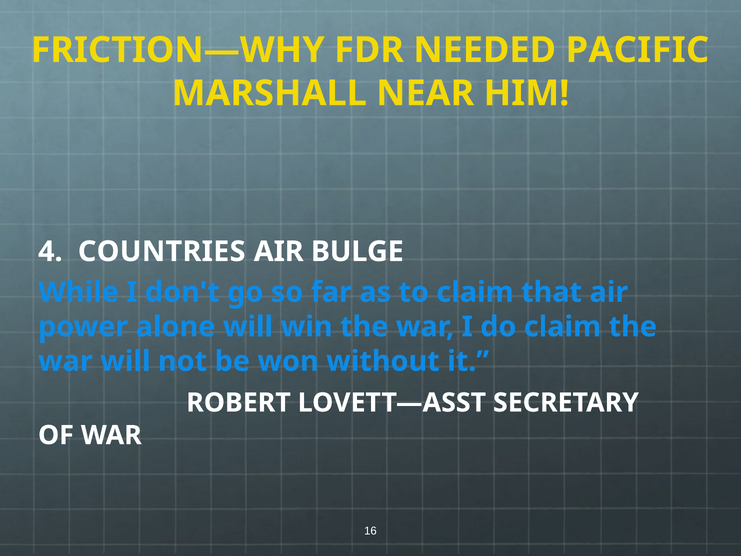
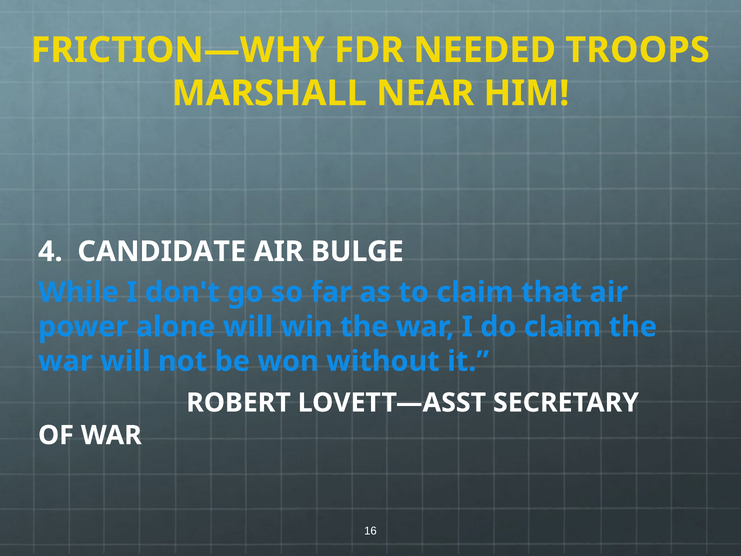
PACIFIC: PACIFIC -> TROOPS
COUNTRIES: COUNTRIES -> CANDIDATE
